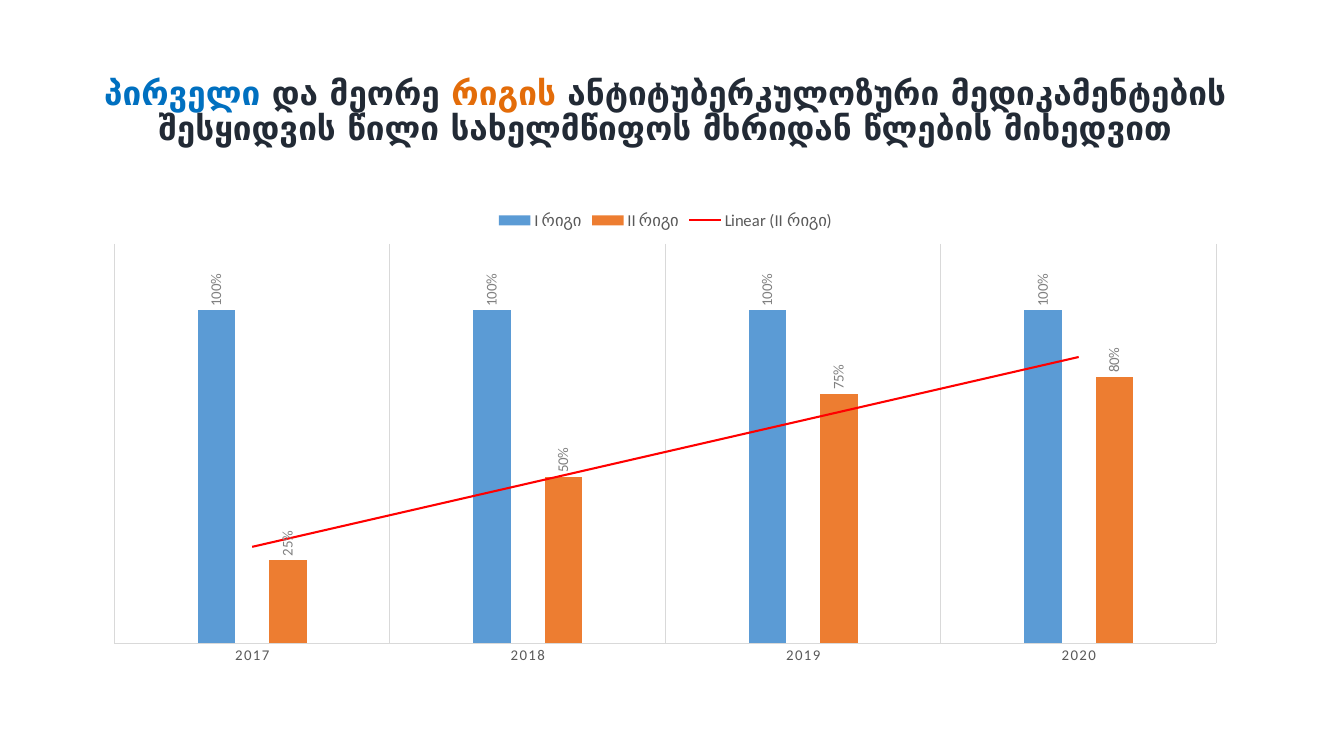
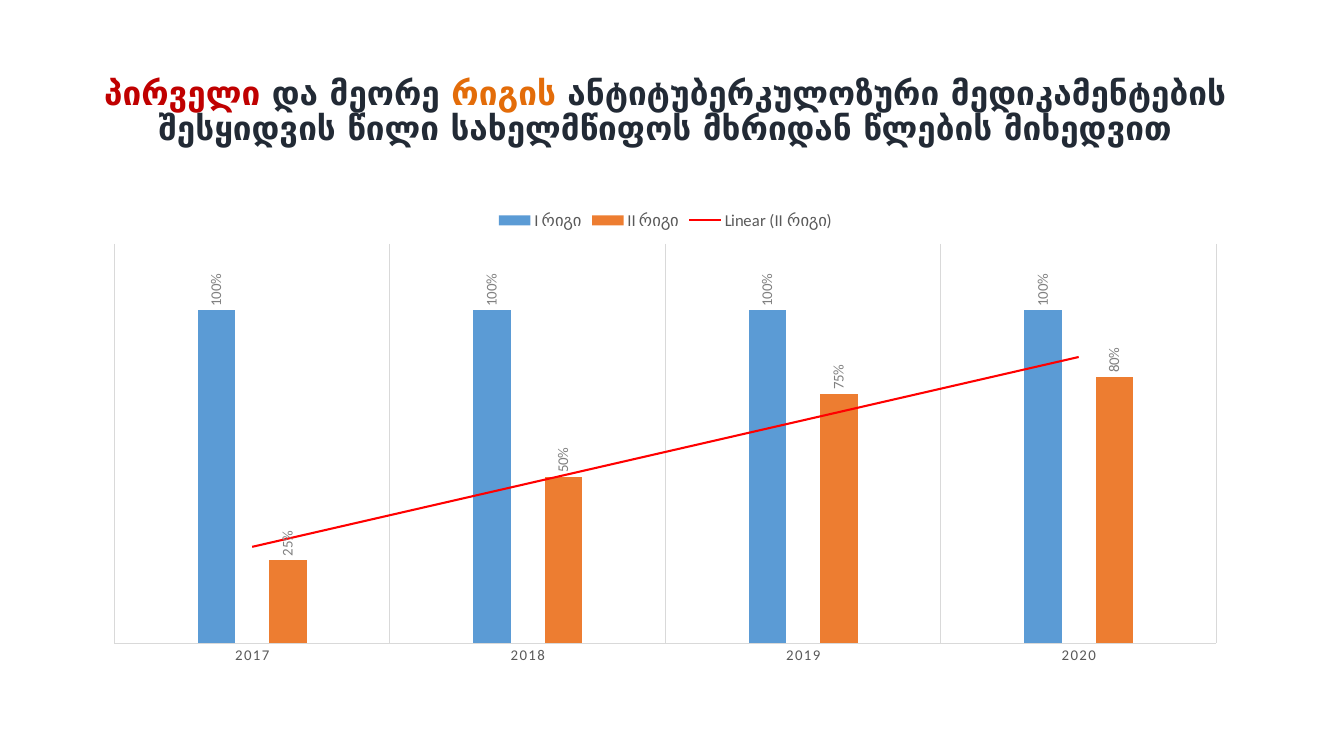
პირველი colour: blue -> red
